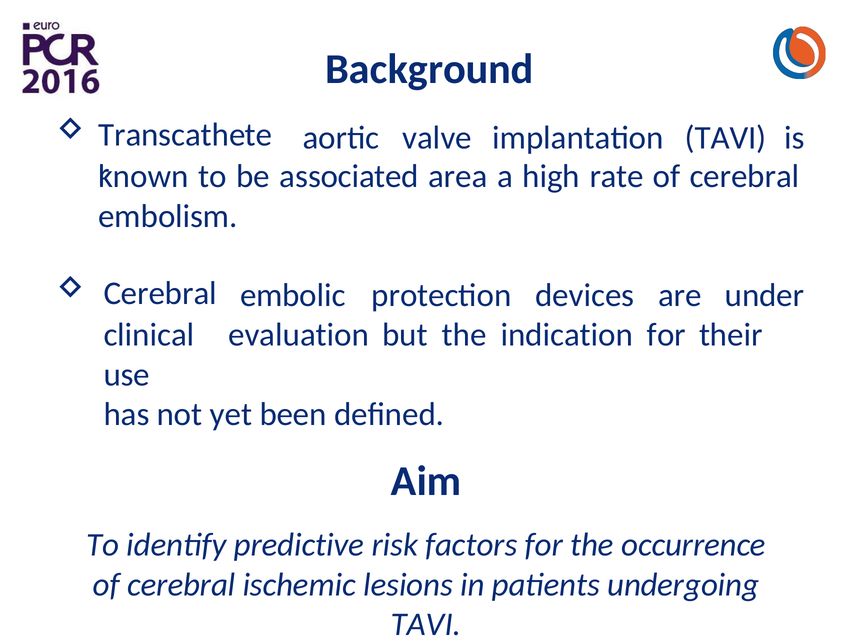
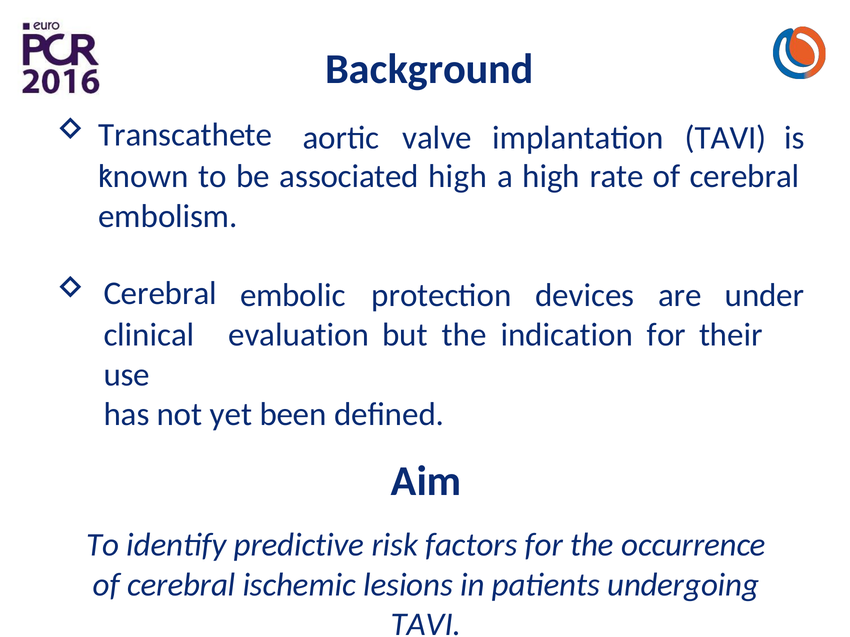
associated area: area -> high
